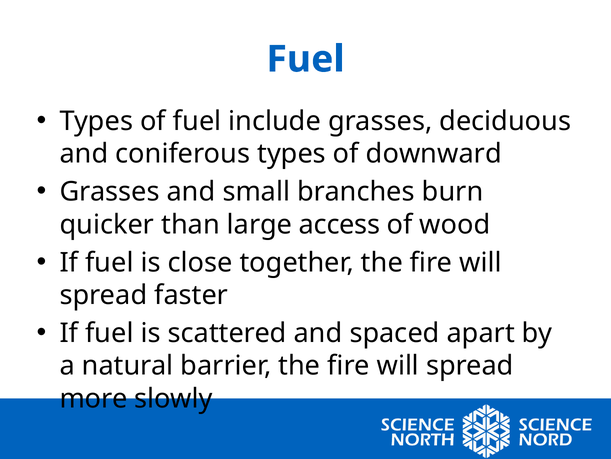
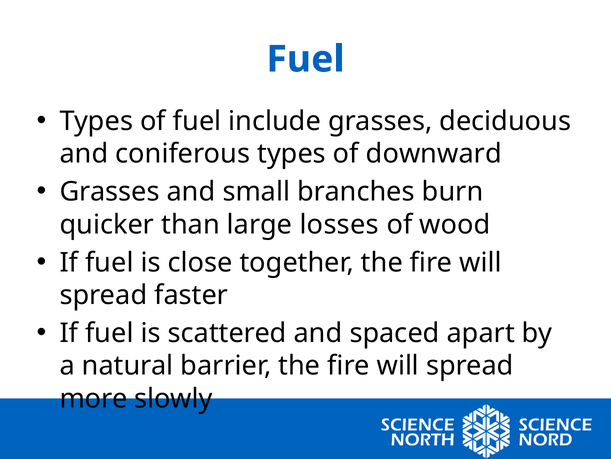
access: access -> losses
